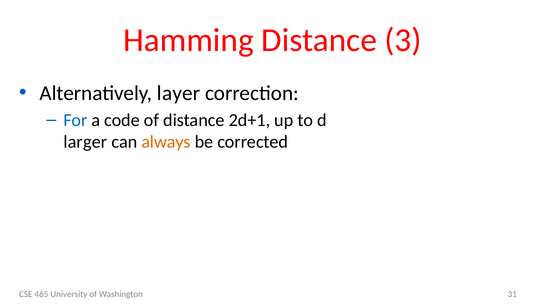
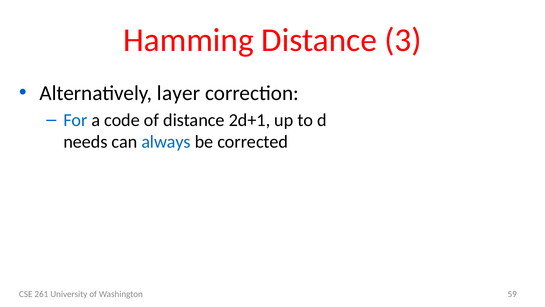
larger: larger -> needs
always colour: orange -> blue
465: 465 -> 261
31: 31 -> 59
